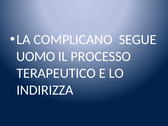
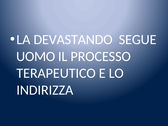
COMPLICANO: COMPLICANO -> DEVASTANDO
